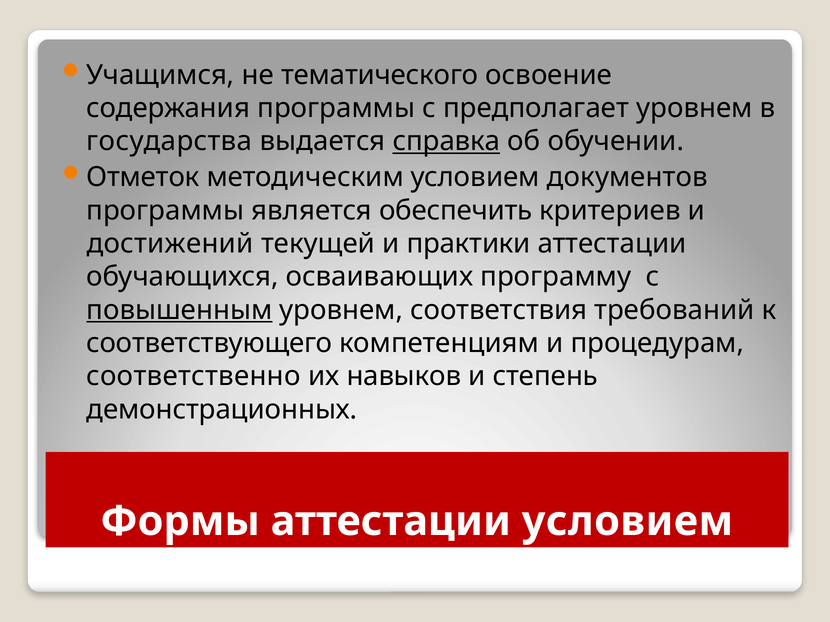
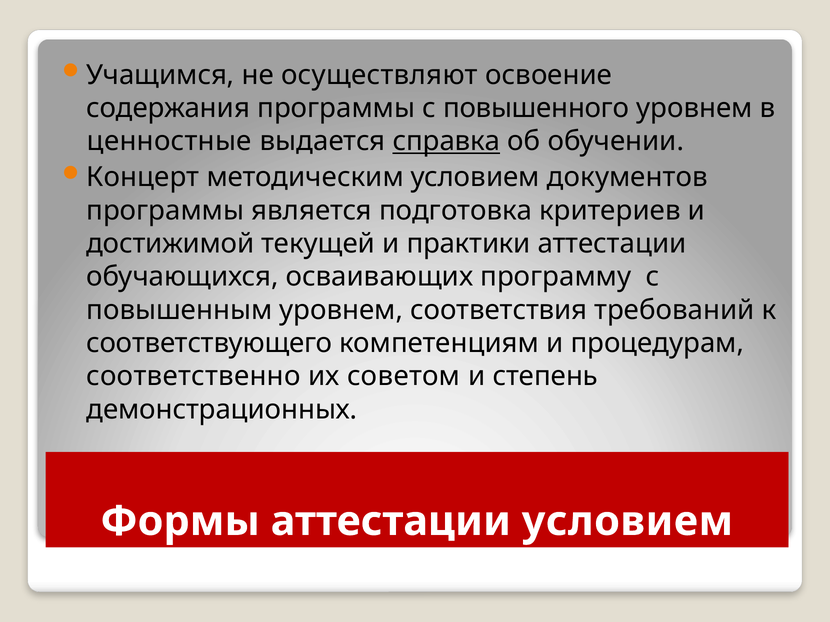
тематического: тематического -> осуществляют
предполагает: предполагает -> повышенного
государства: государства -> ценностные
Отметок: Отметок -> Концерт
обеспечить: обеспечить -> подготовка
достижений: достижений -> достижимой
повышенным underline: present -> none
навыков: навыков -> советом
